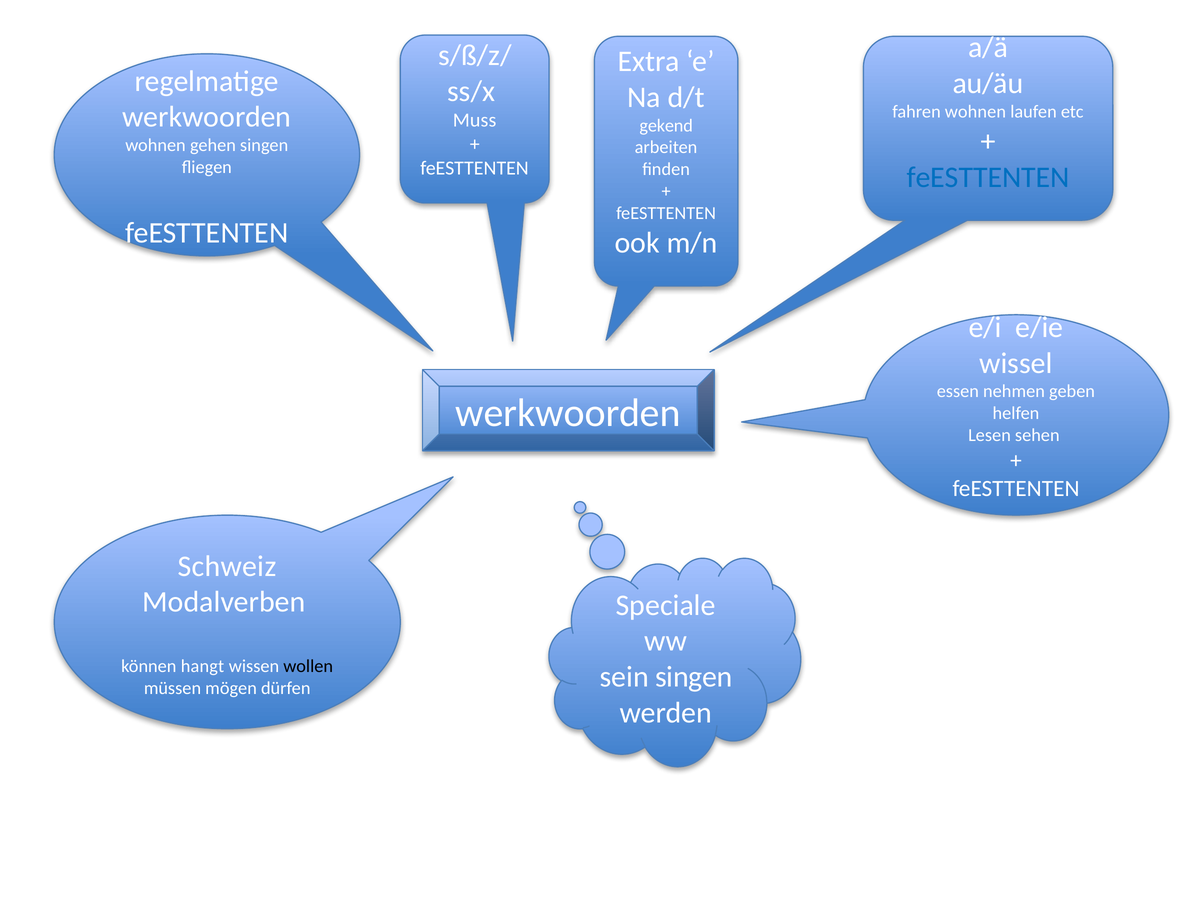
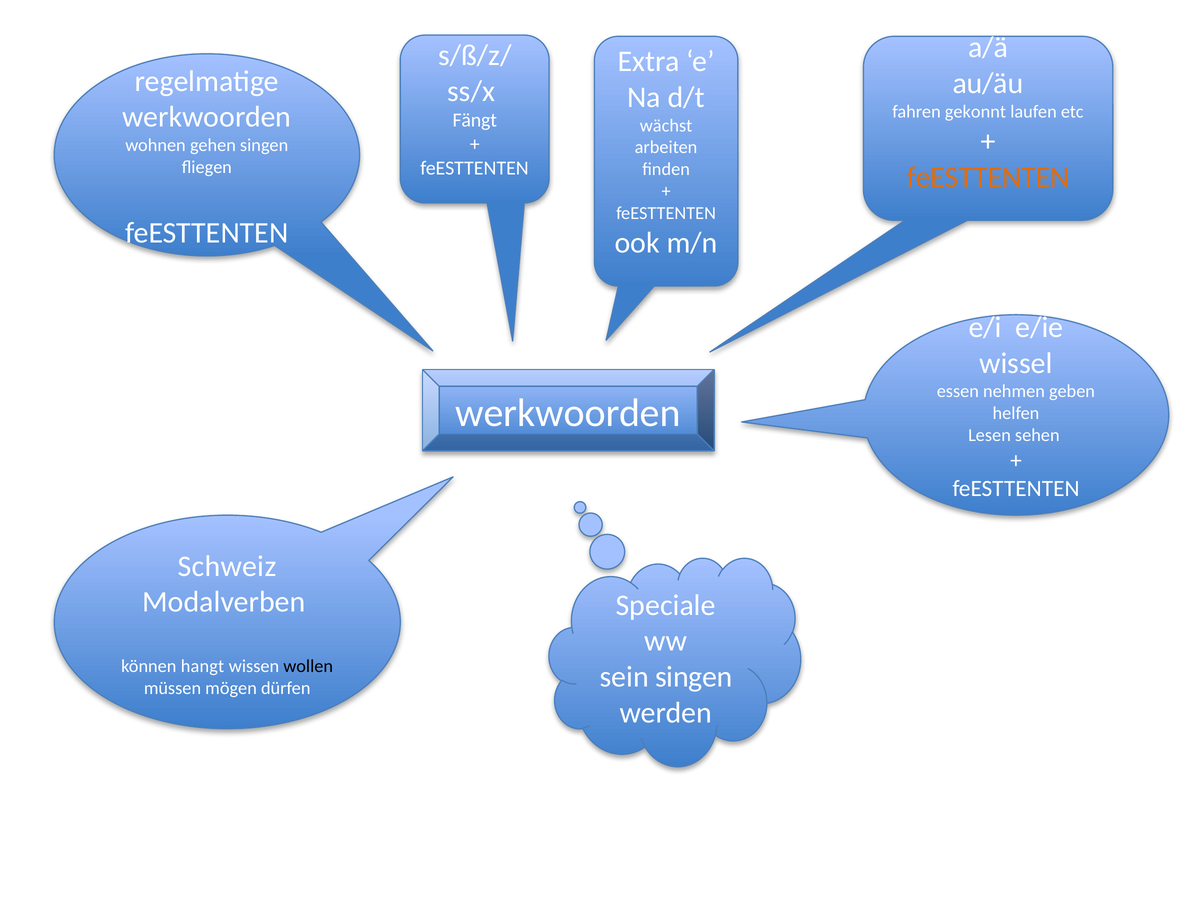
fahren wohnen: wohnen -> gekonnt
Muss: Muss -> Fängt
gekend: gekend -> wächst
feESTTENTEN at (988, 177) colour: blue -> orange
